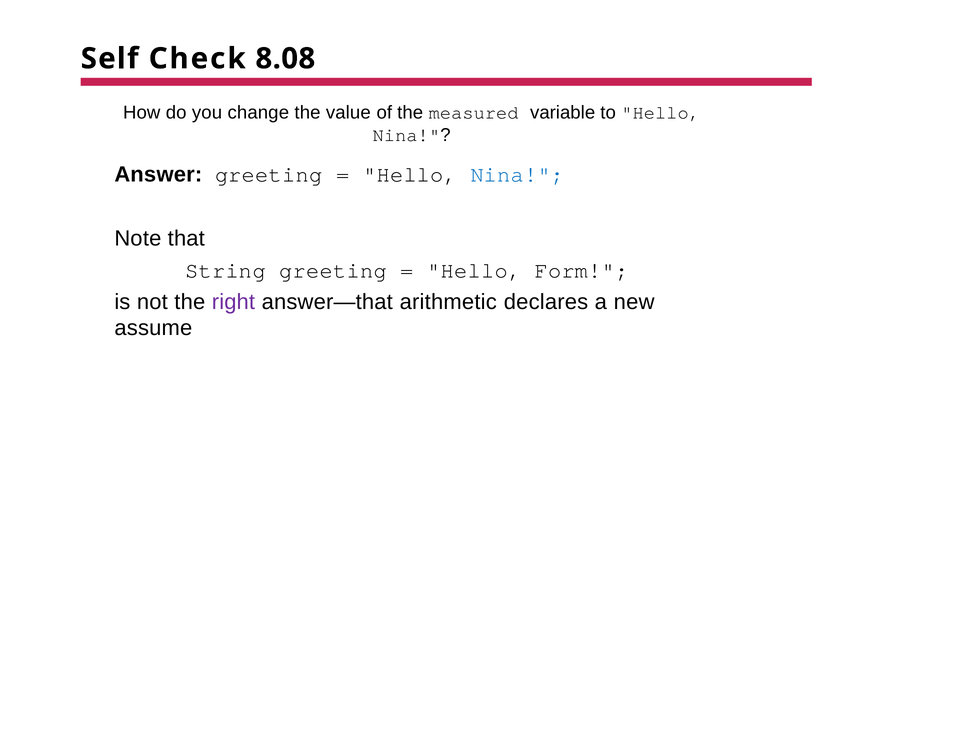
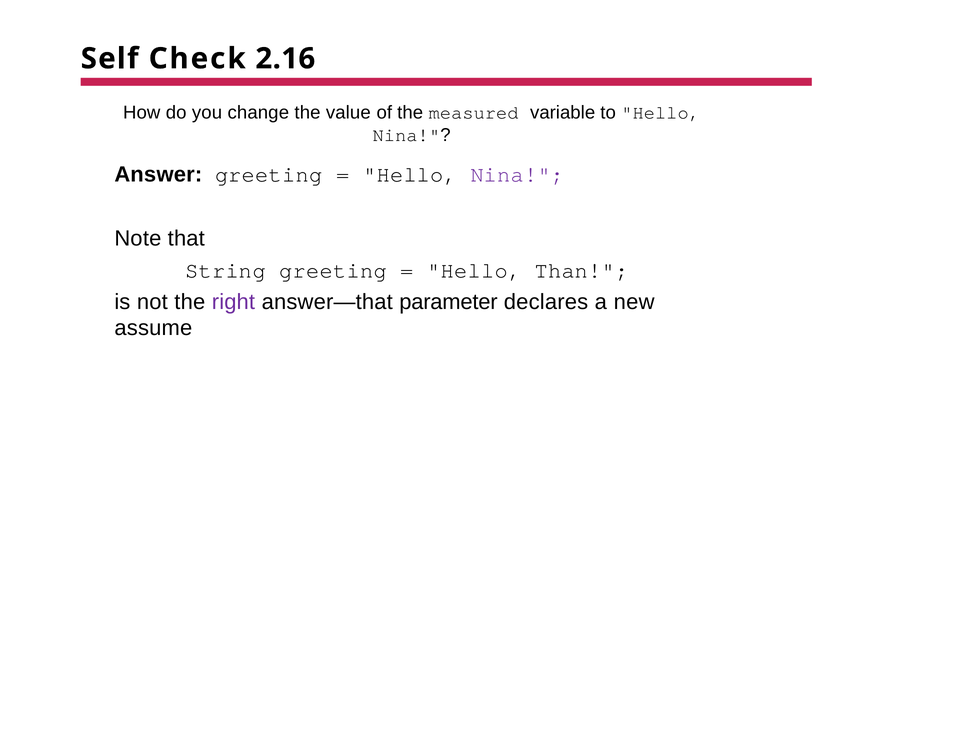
8.08: 8.08 -> 2.16
Nina at (517, 174) colour: blue -> purple
Form: Form -> Than
arithmetic: arithmetic -> parameter
